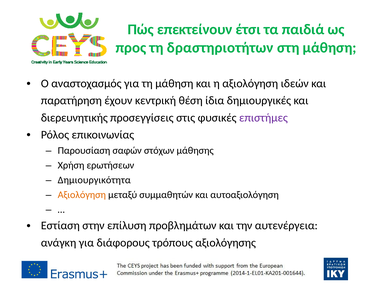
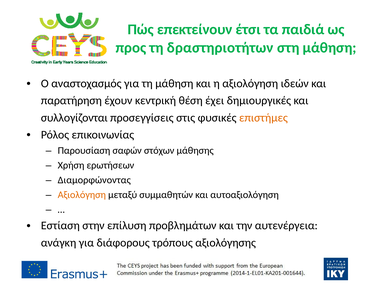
ίδια: ίδια -> έχει
διερευνητικής: διερευνητικής -> συλλογίζονται
επιστήμες colour: purple -> orange
Δημιουργικότητα: Δημιουργικότητα -> Διαμορφώνοντας
